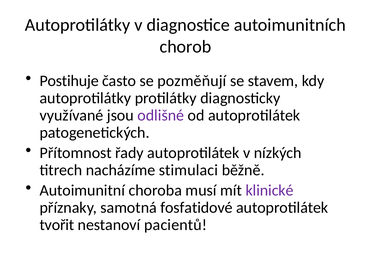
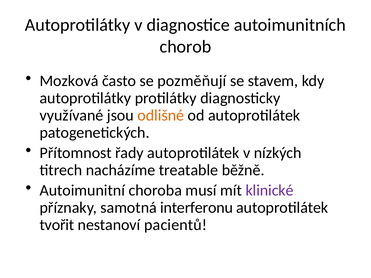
Postihuje: Postihuje -> Mozková
odlišné colour: purple -> orange
stimulaci: stimulaci -> treatable
fosfatidové: fosfatidové -> interferonu
